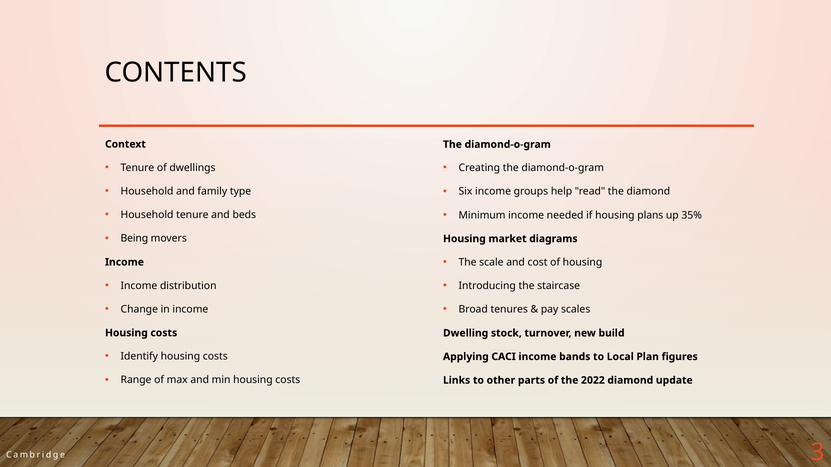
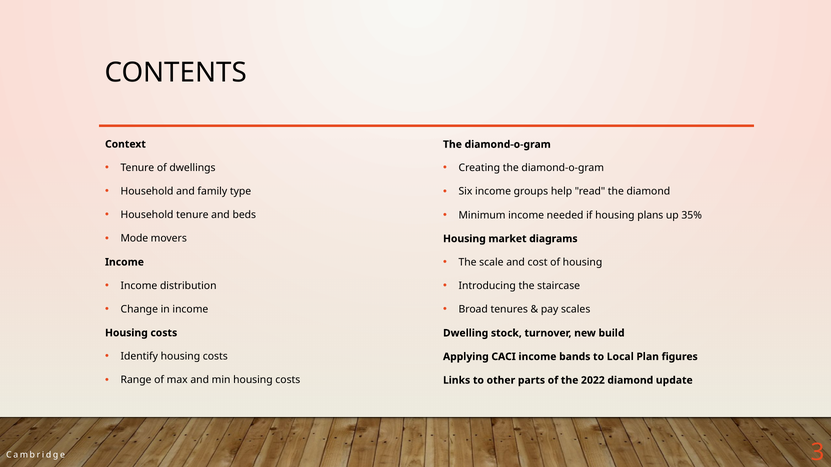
Being: Being -> Mode
